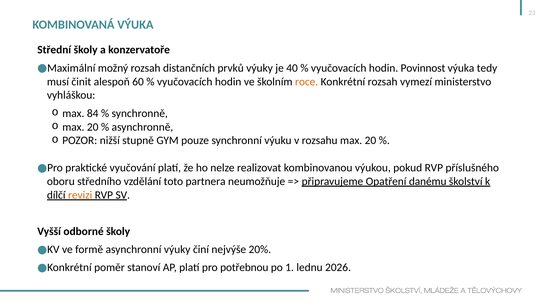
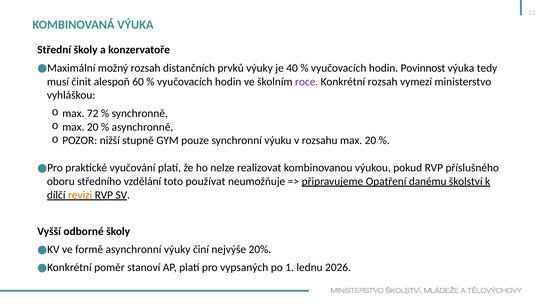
roce colour: orange -> purple
84: 84 -> 72
partnera: partnera -> používat
potřebnou: potřebnou -> vypsaných
